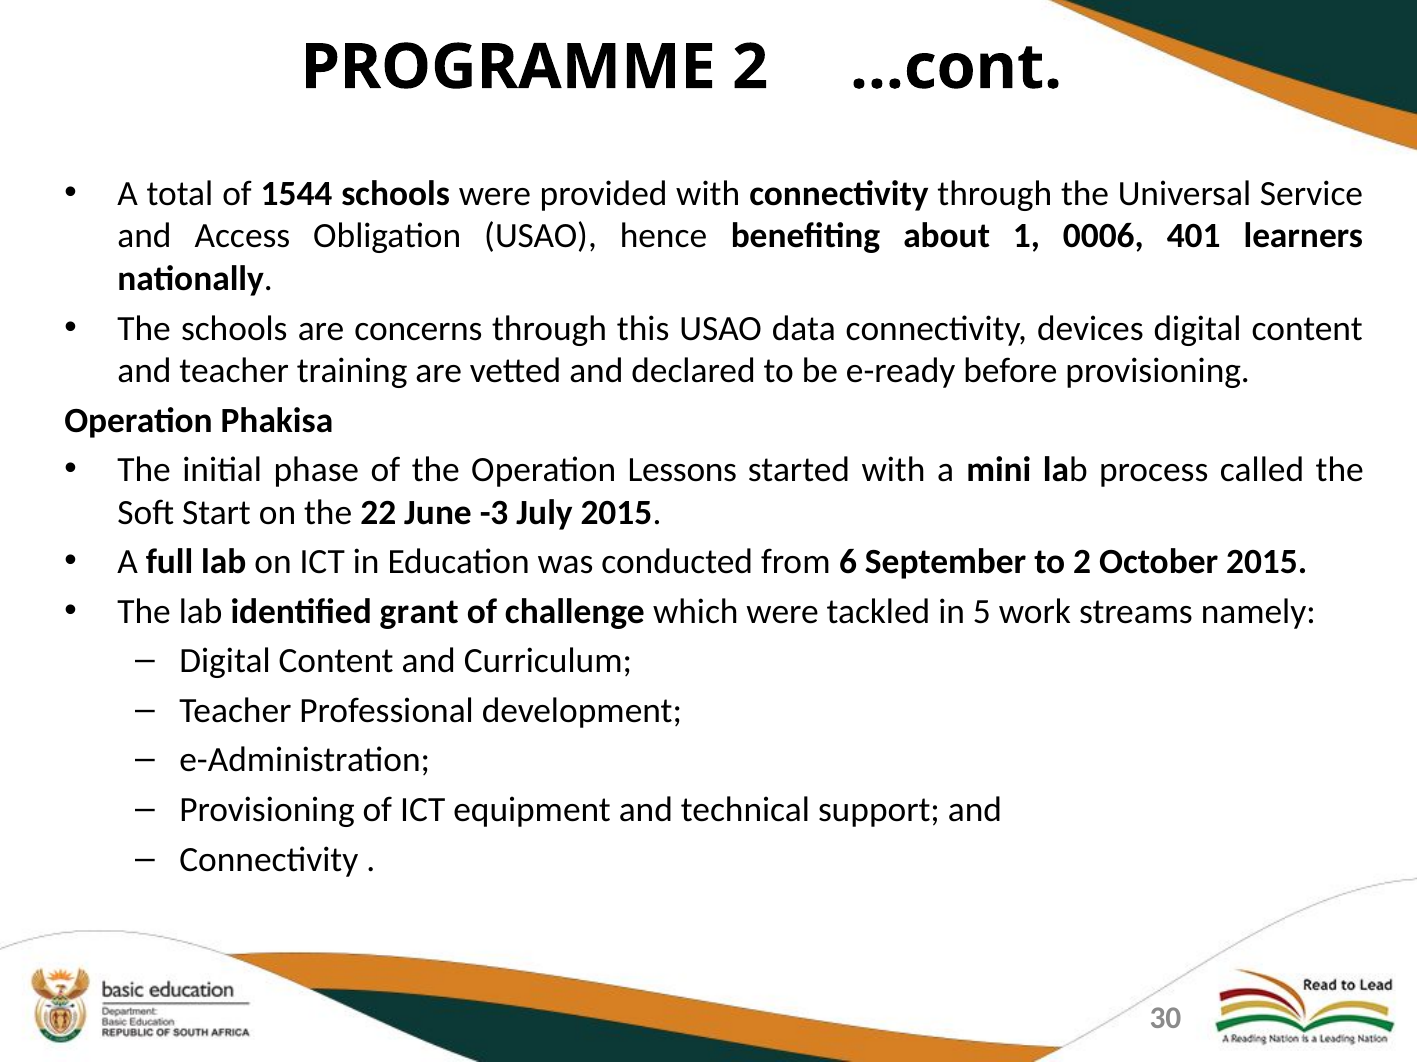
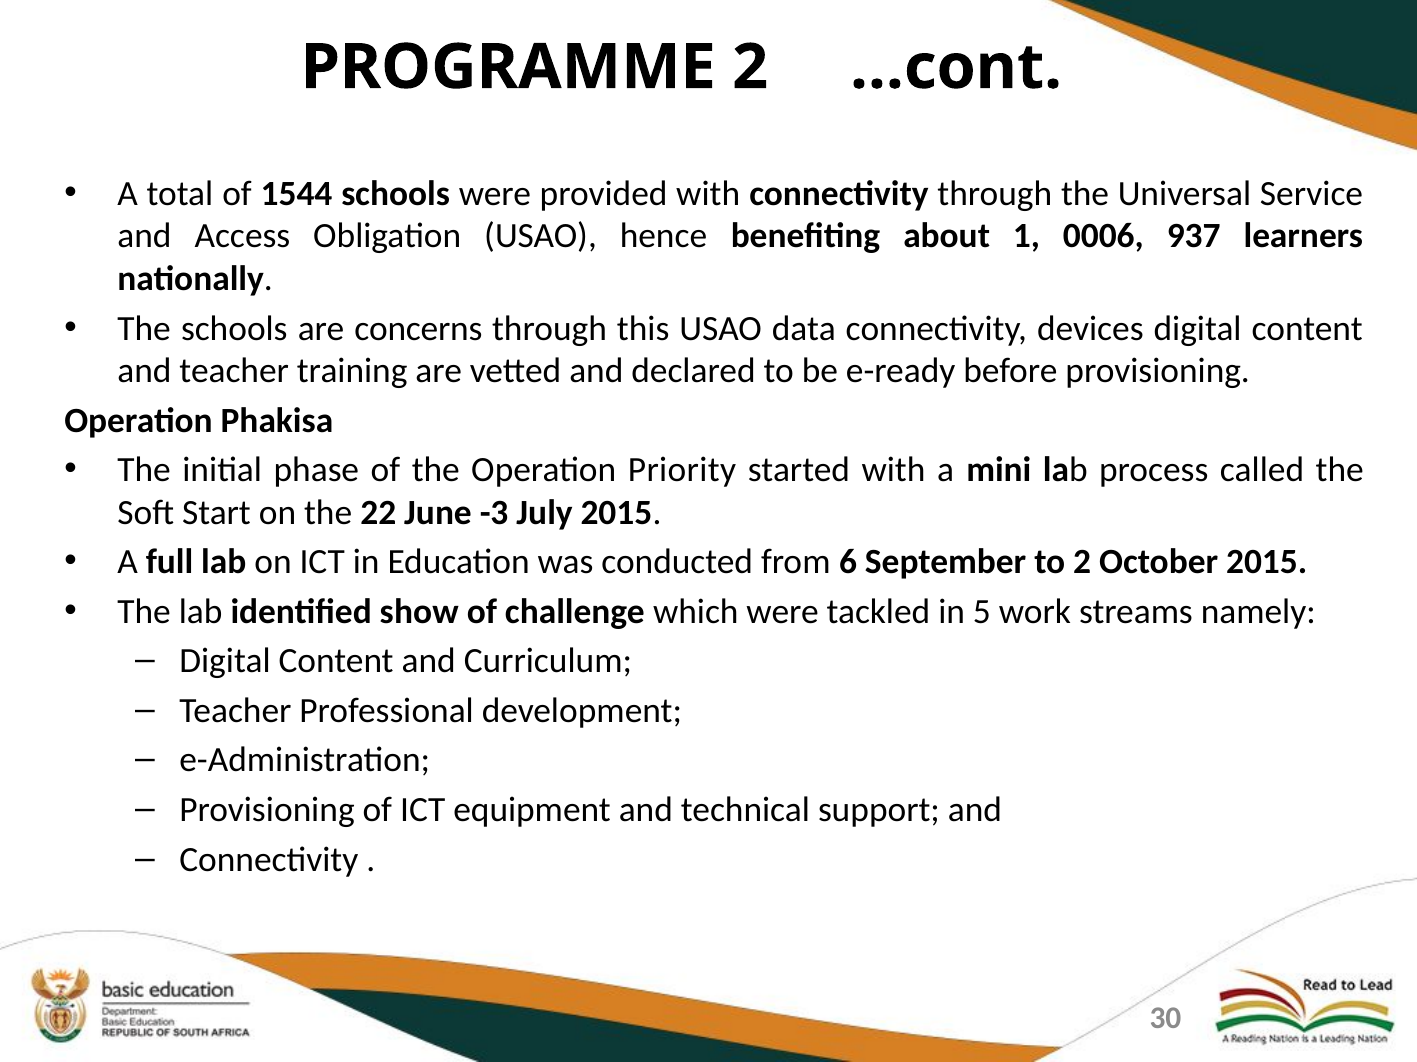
401: 401 -> 937
Lessons: Lessons -> Priority
grant: grant -> show
